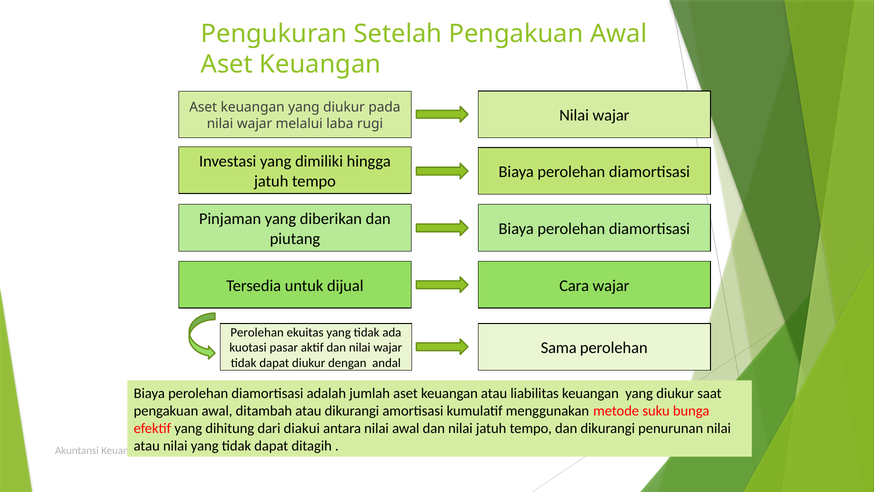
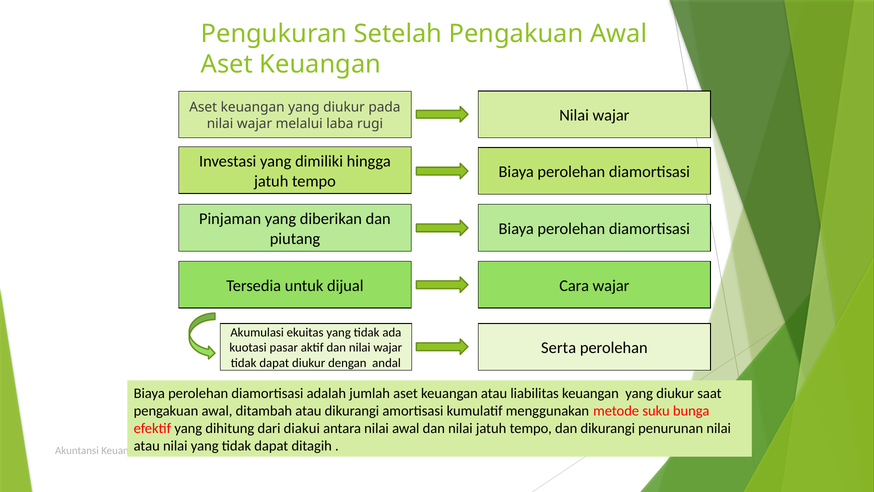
Perolehan at (257, 332): Perolehan -> Akumulasi
Sama: Sama -> Serta
